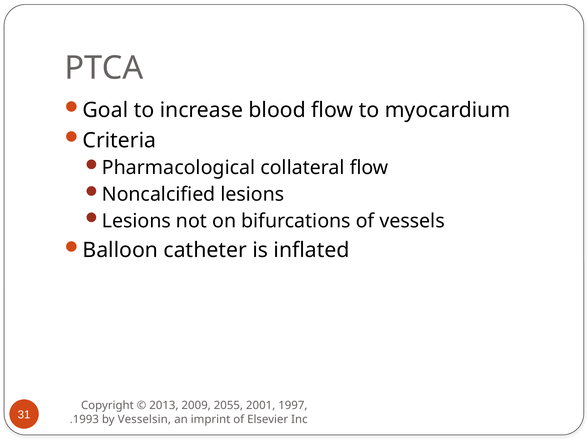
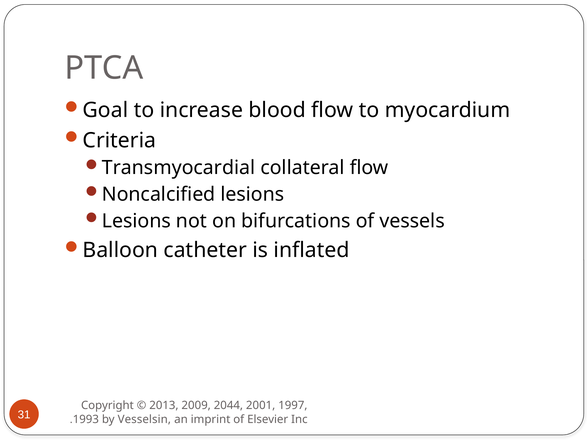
Pharmacological: Pharmacological -> Transmyocardial
2055: 2055 -> 2044
